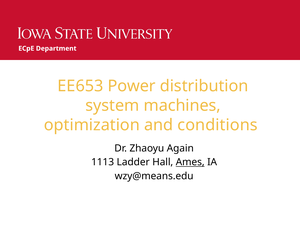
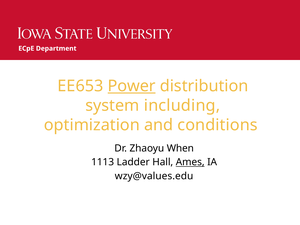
Power underline: none -> present
machines: machines -> including
Again: Again -> When
wzy@means.edu: wzy@means.edu -> wzy@values.edu
